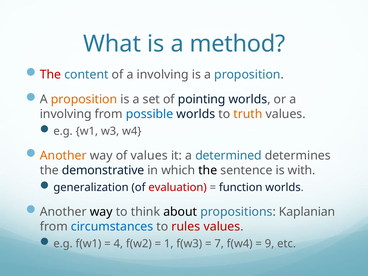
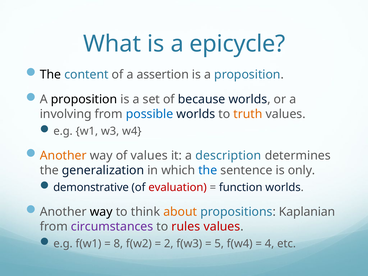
method: method -> epicycle
The at (50, 74) colour: red -> black
of a involving: involving -> assertion
proposition at (84, 99) colour: orange -> black
pointing: pointing -> because
determined: determined -> description
demonstrative: demonstrative -> generalization
the at (208, 170) colour: black -> blue
with: with -> only
generalization: generalization -> demonstrative
about colour: black -> orange
circumstances colour: blue -> purple
4: 4 -> 8
1: 1 -> 2
7: 7 -> 5
9: 9 -> 4
